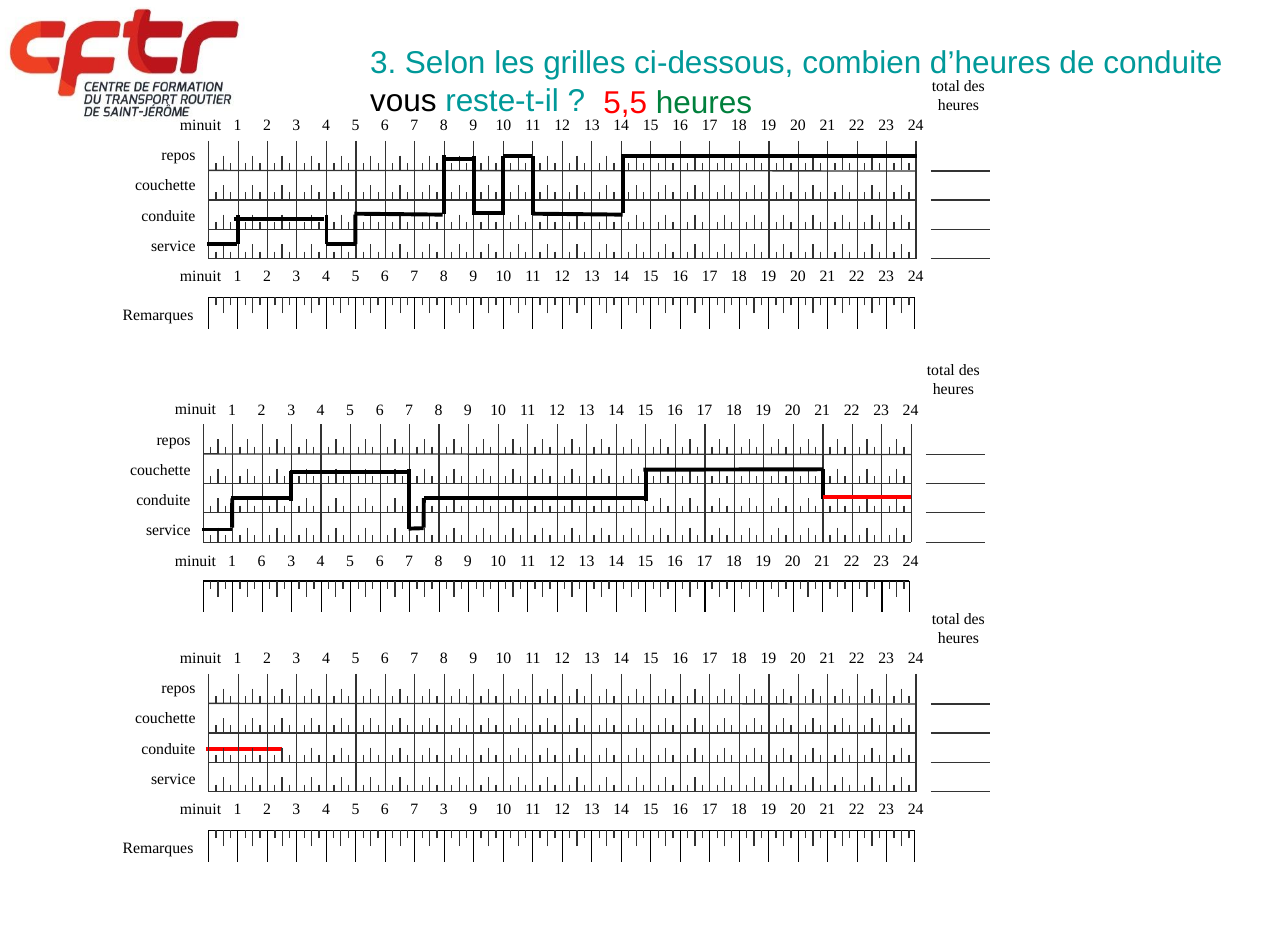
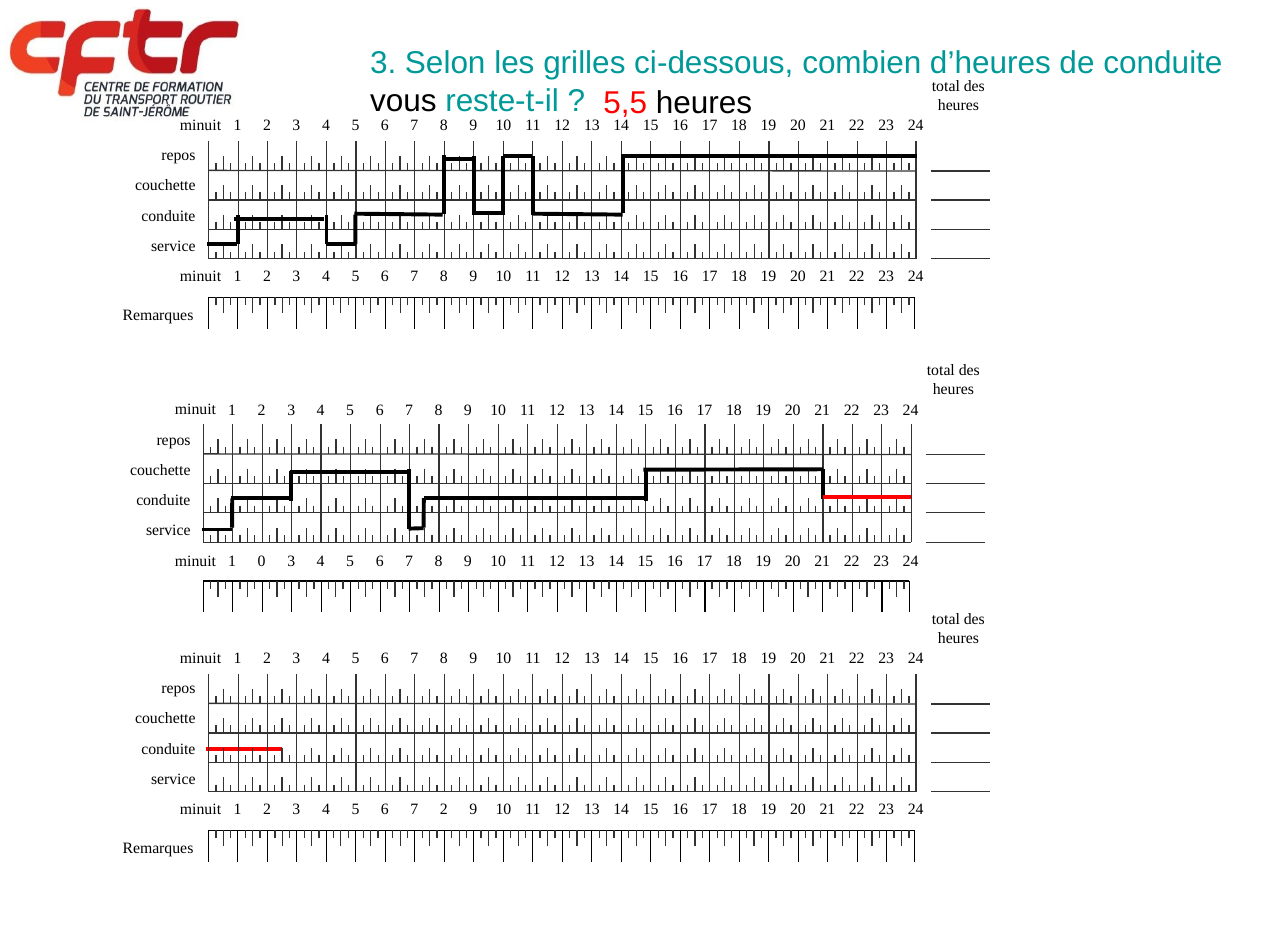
heures at (704, 103) colour: green -> black
1 6: 6 -> 0
4 3: 3 -> 2
